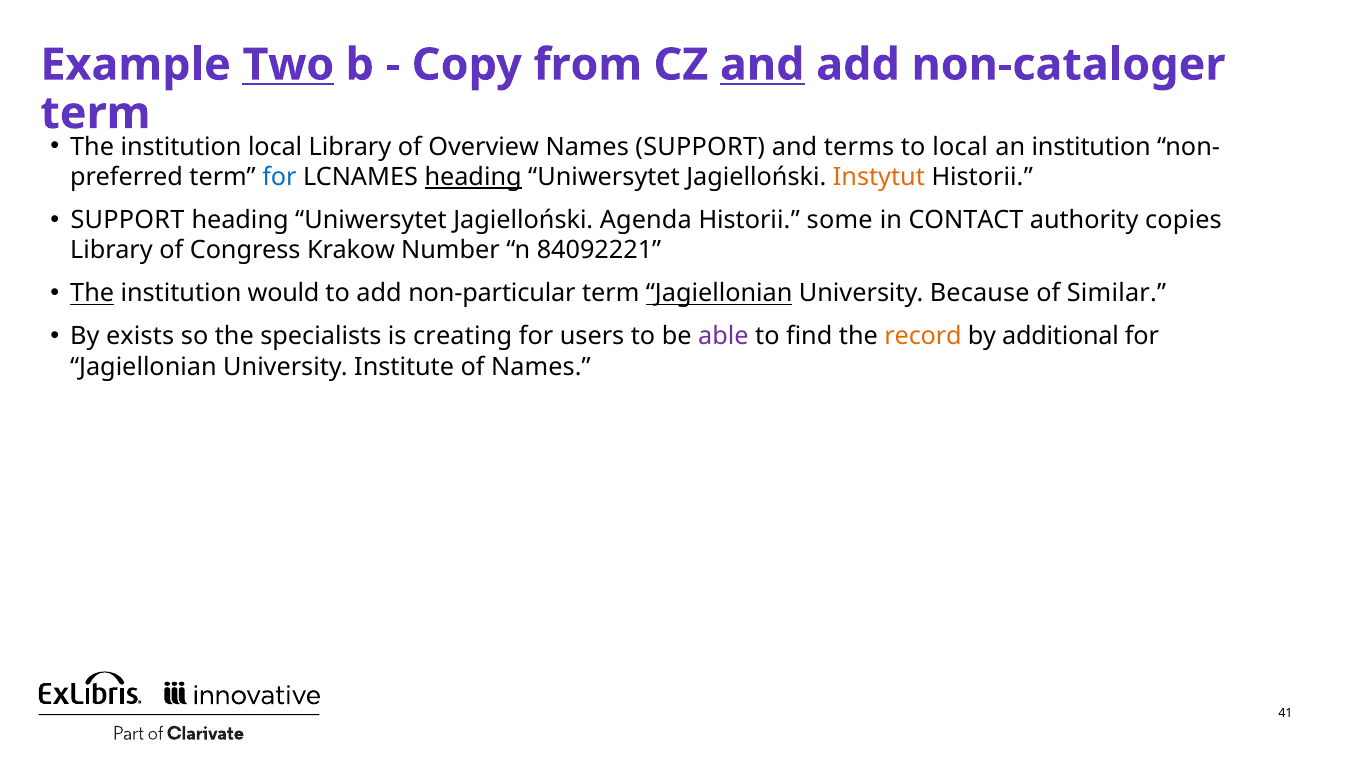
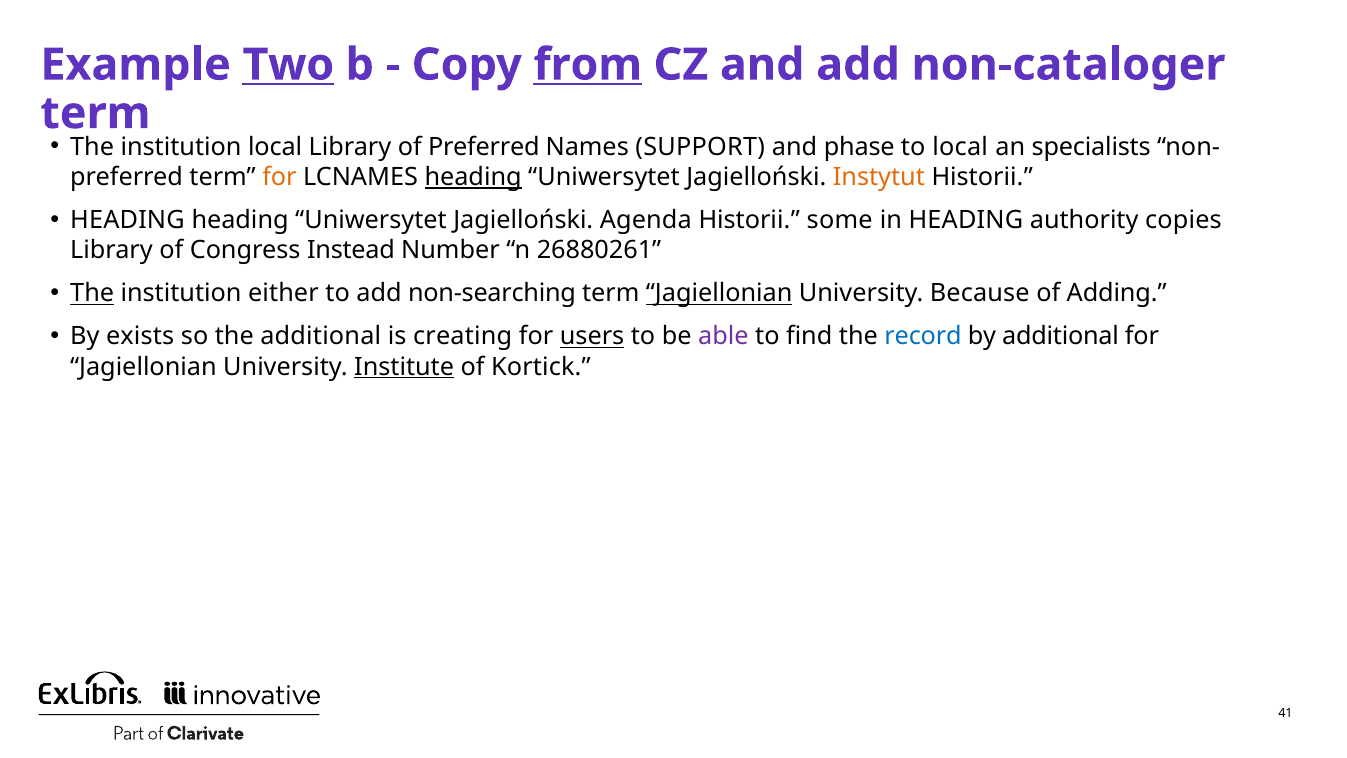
from underline: none -> present
and at (762, 65) underline: present -> none
of Overview: Overview -> Preferred
terms: terms -> phase
an institution: institution -> specialists
for at (279, 177) colour: blue -> orange
SUPPORT at (127, 220): SUPPORT -> HEADING
in CONTACT: CONTACT -> HEADING
Krakow: Krakow -> Instead
84092221: 84092221 -> 26880261
would: would -> either
non-particular: non-particular -> non-searching
Similar: Similar -> Adding
the specialists: specialists -> additional
users underline: none -> present
record colour: orange -> blue
Institute underline: none -> present
of Names: Names -> Kortick
